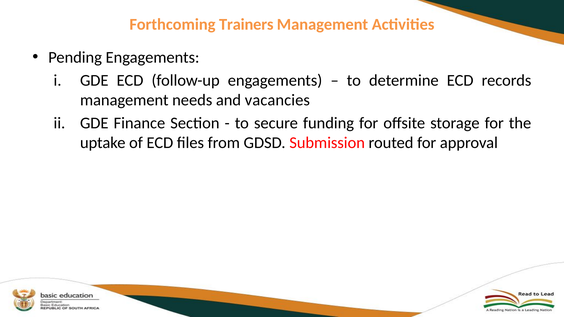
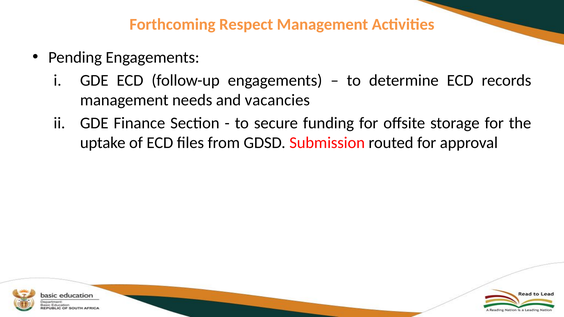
Trainers: Trainers -> Respect
